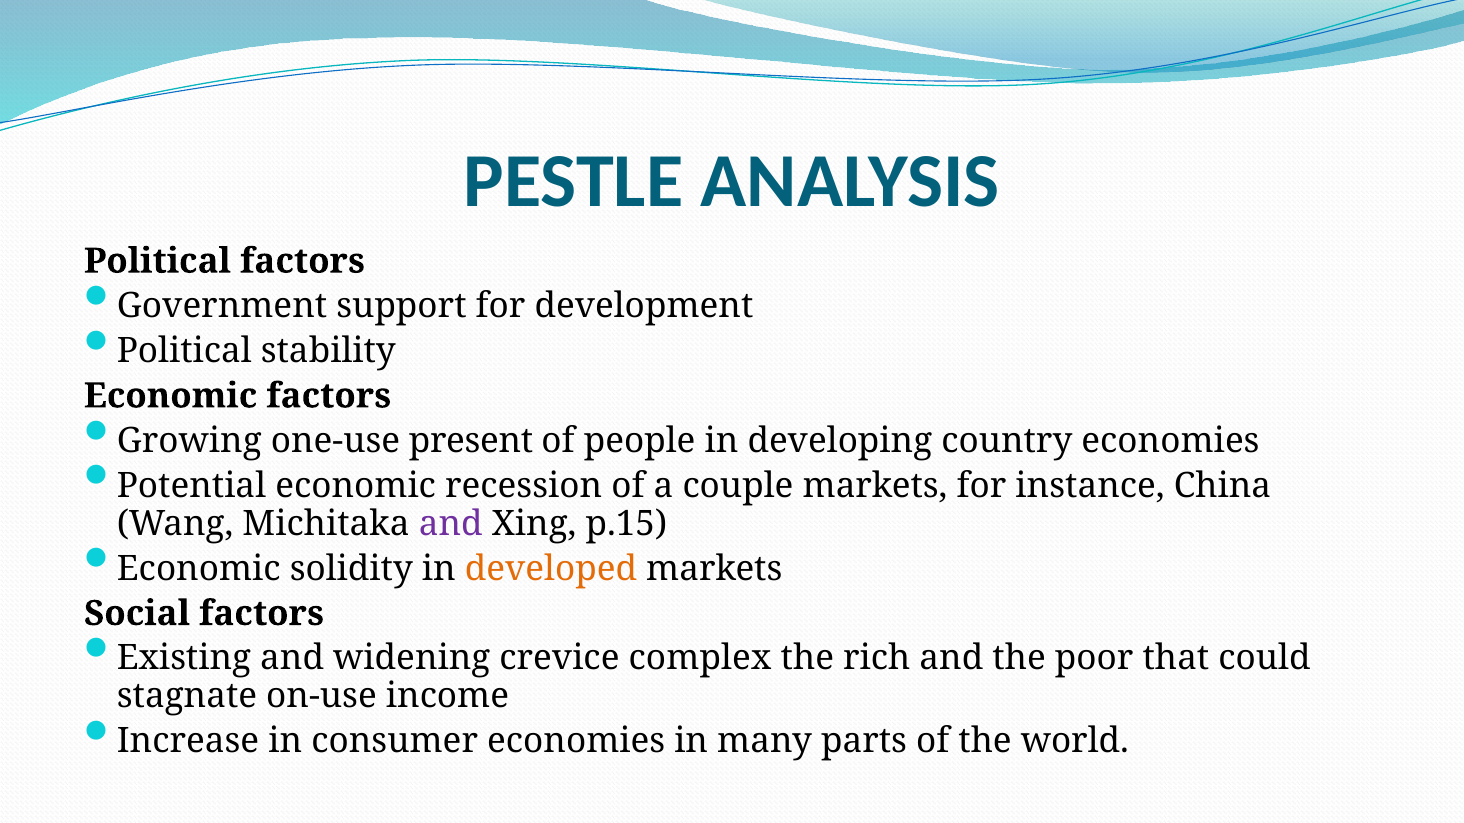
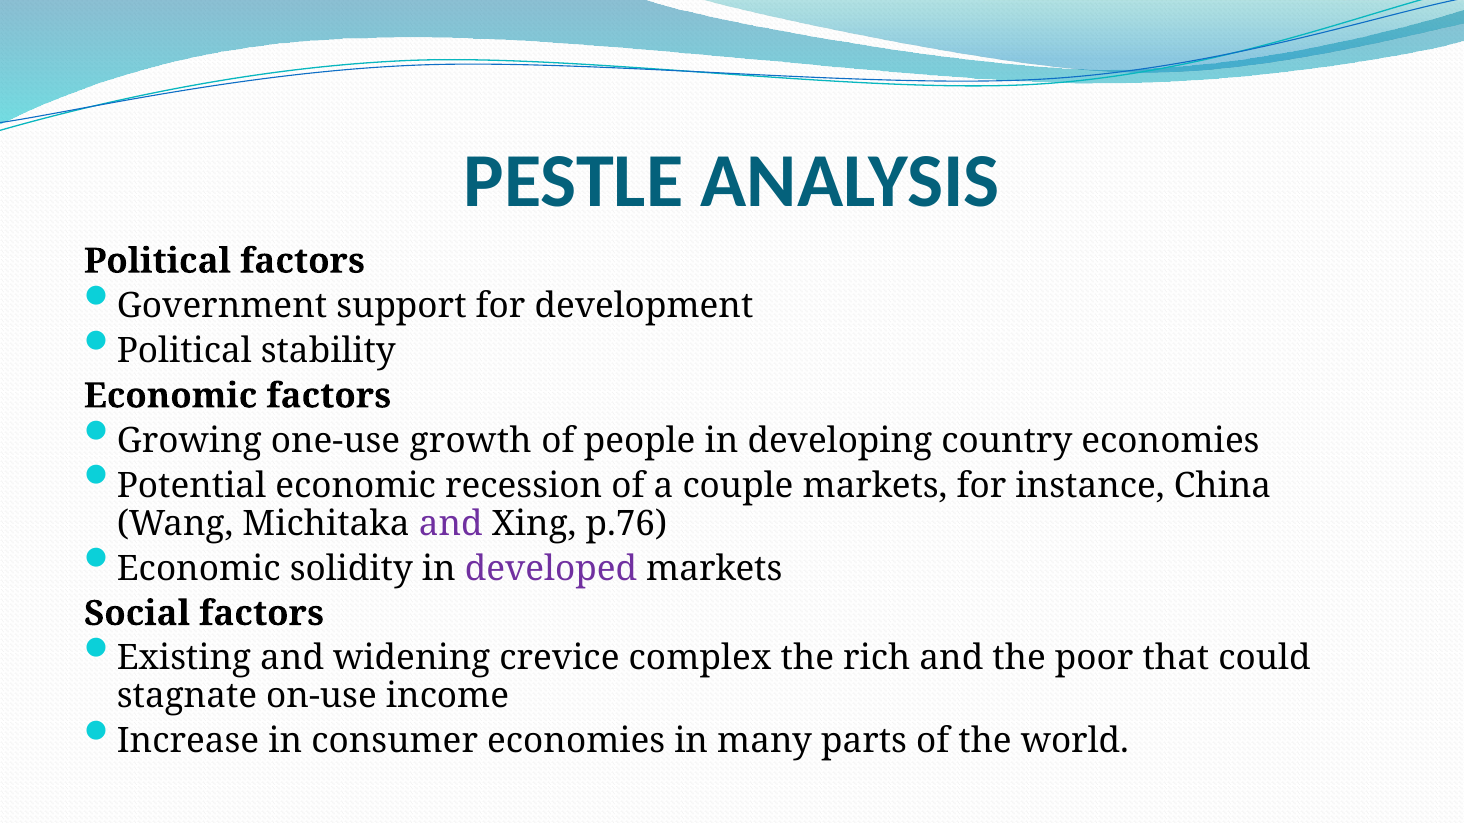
present: present -> growth
p.15: p.15 -> p.76
developed colour: orange -> purple
